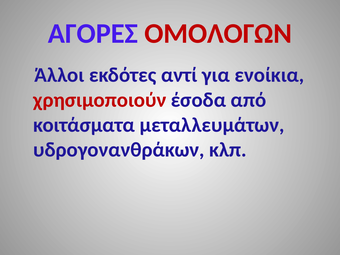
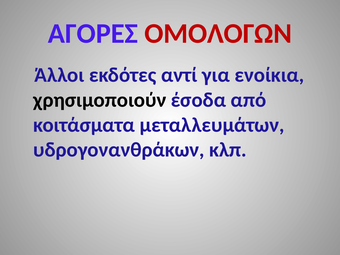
χρησιμοποιούν colour: red -> black
